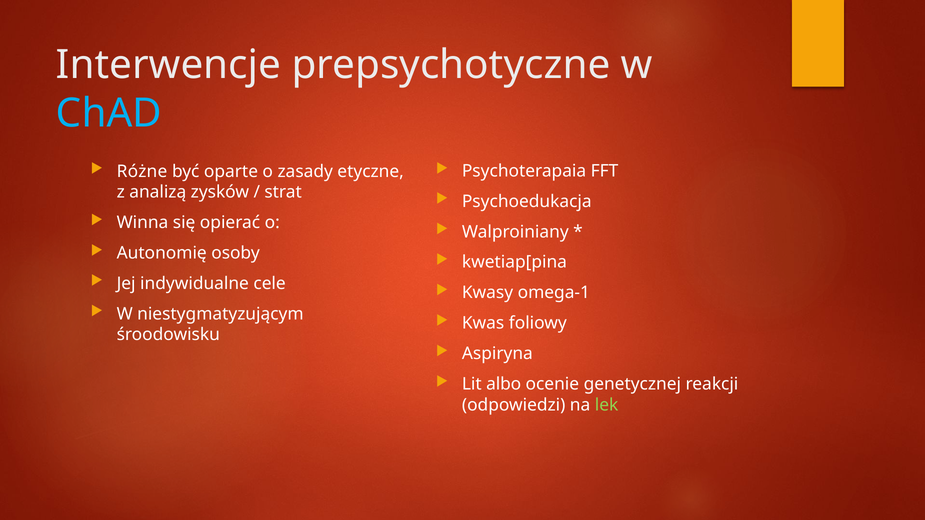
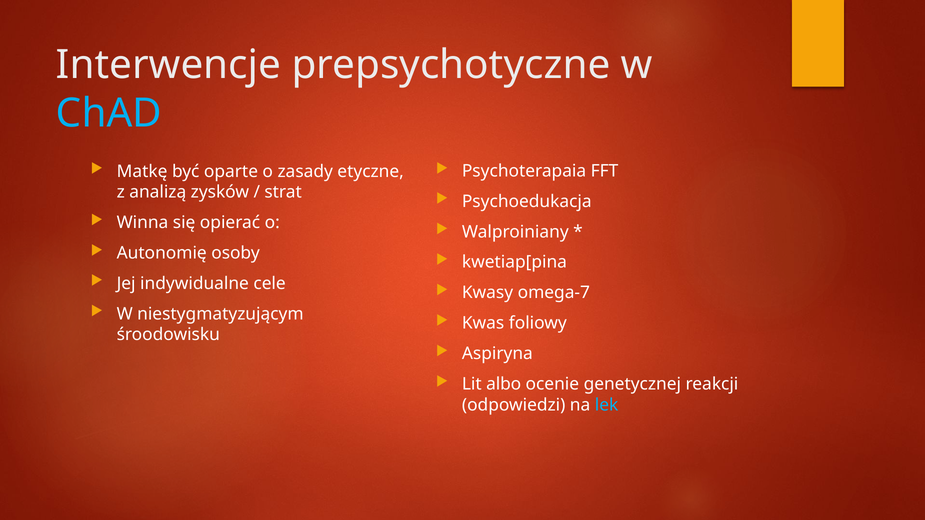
Różne: Różne -> Matkę
omega-1: omega-1 -> omega-7
lek colour: light green -> light blue
